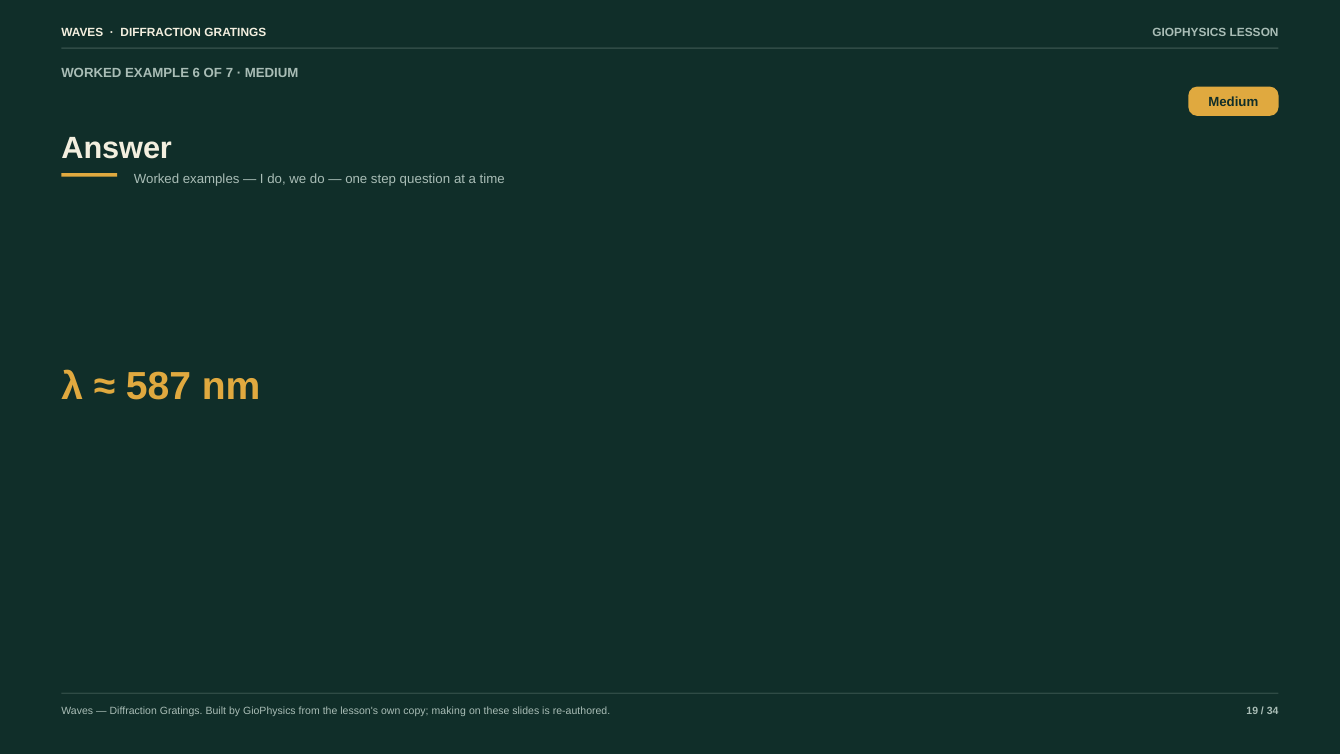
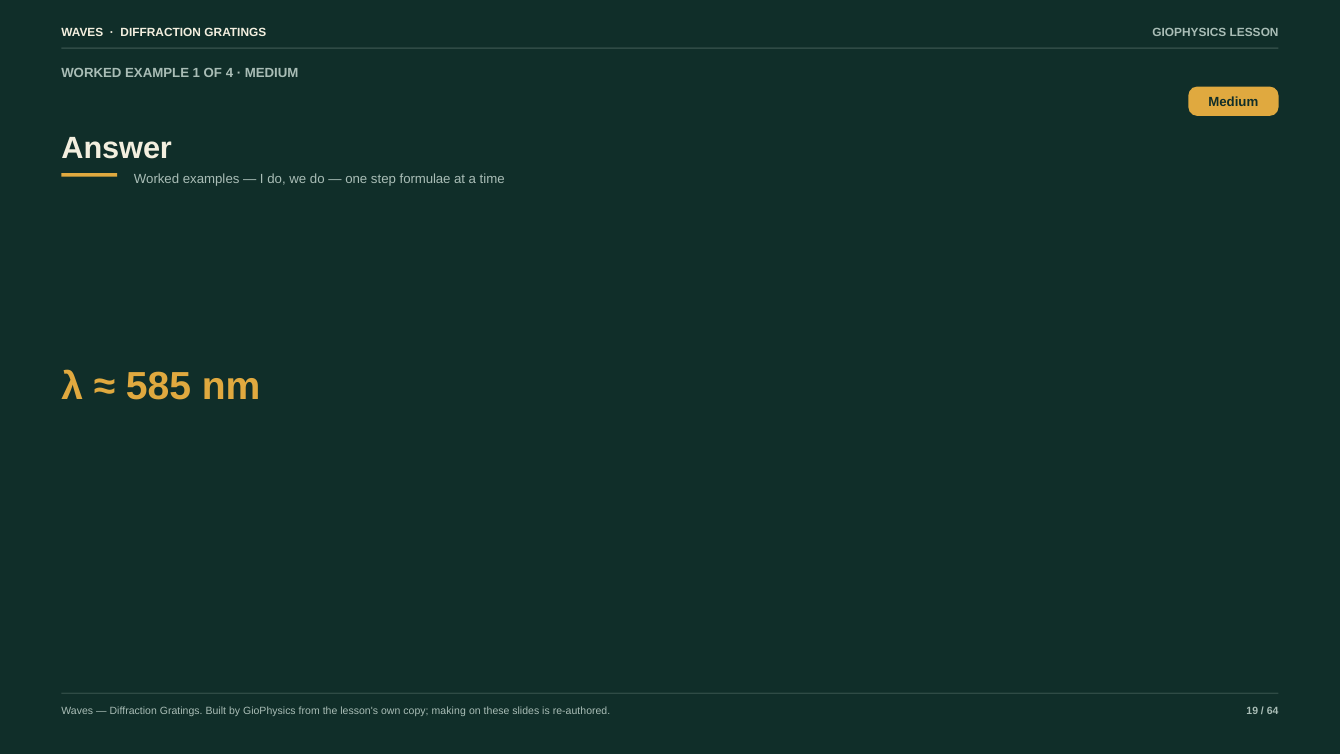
6: 6 -> 1
7: 7 -> 4
question: question -> formulae
587: 587 -> 585
34: 34 -> 64
